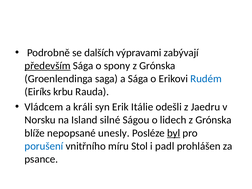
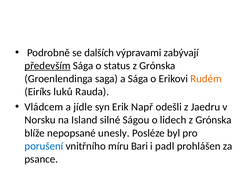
spony: spony -> status
Rudém colour: blue -> orange
krbu: krbu -> luků
králi: králi -> jídle
Itálie: Itálie -> Např
byl underline: present -> none
Stol: Stol -> Bari
